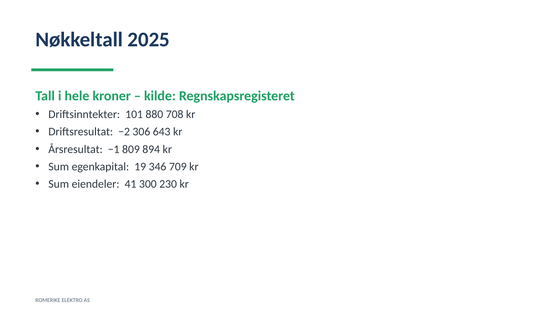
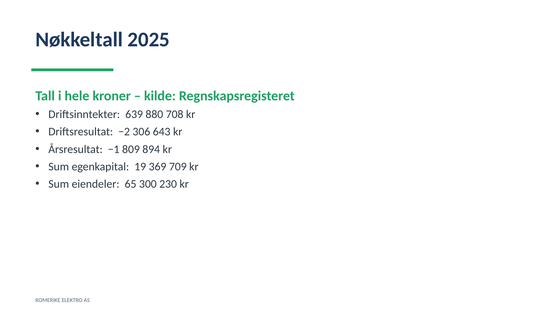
101: 101 -> 639
346: 346 -> 369
41: 41 -> 65
